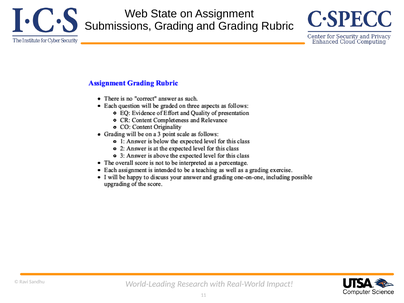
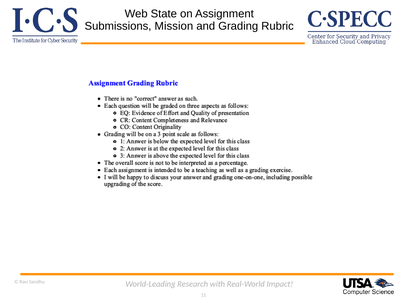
Submissions Grading: Grading -> Mission
